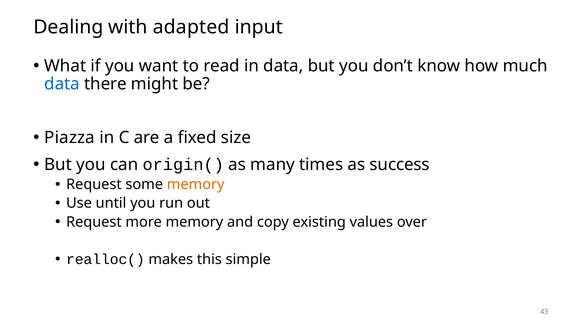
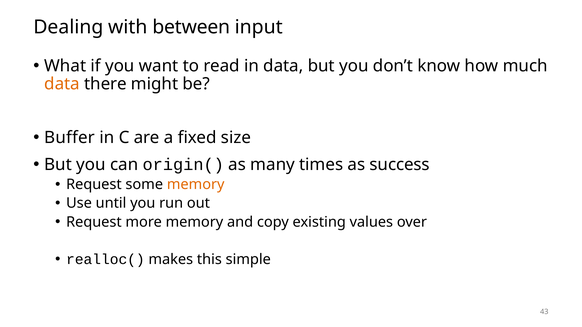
adapted: adapted -> between
data at (62, 84) colour: blue -> orange
Piazza: Piazza -> Buffer
